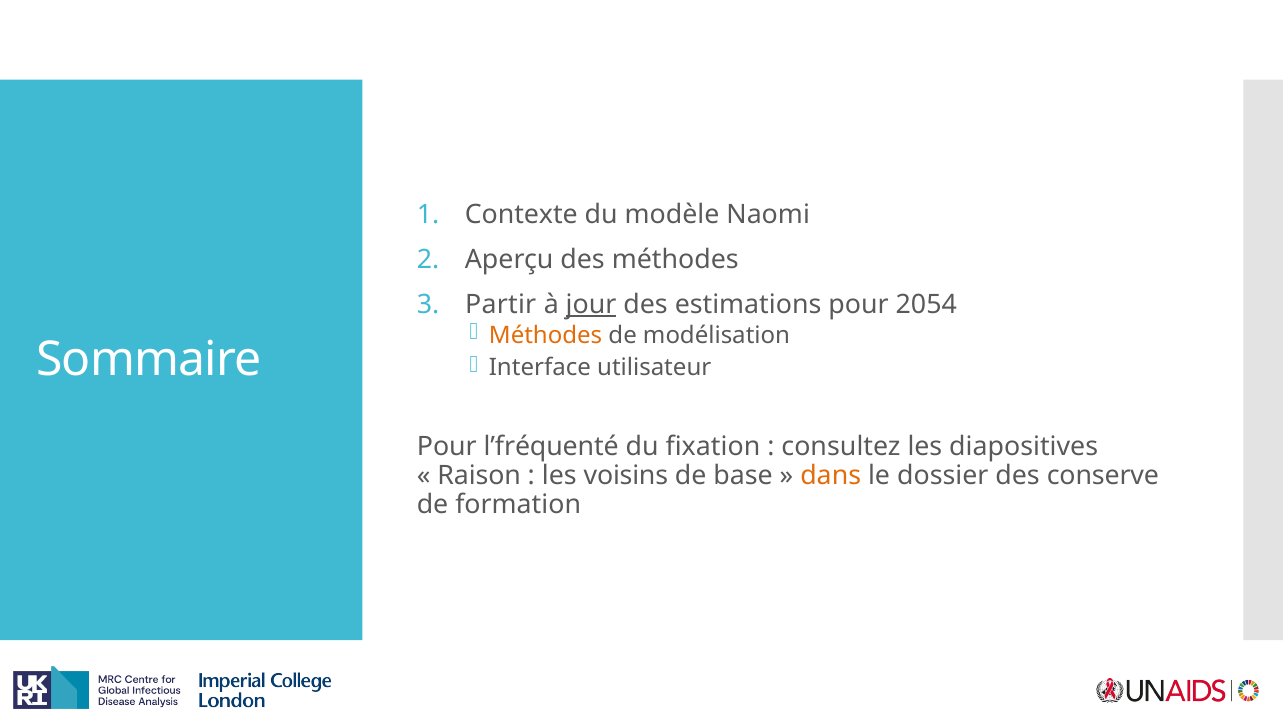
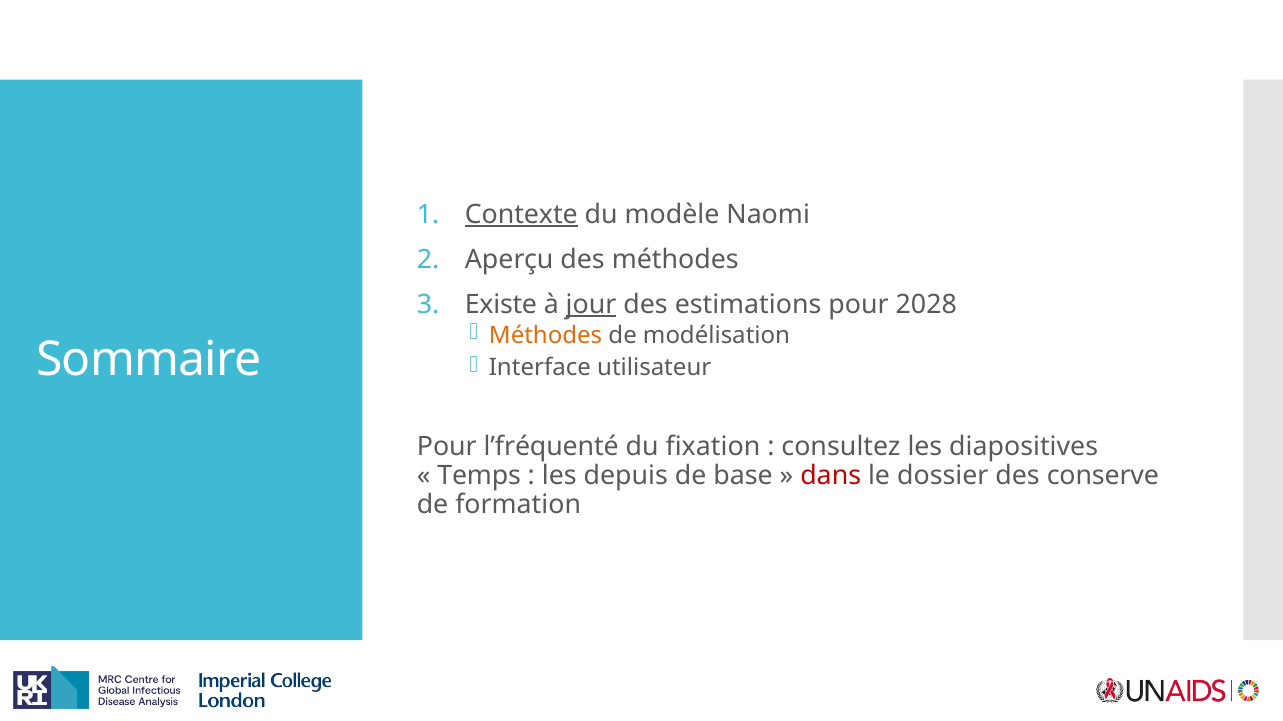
Contexte underline: none -> present
Partir: Partir -> Existe
2054: 2054 -> 2028
Raison: Raison -> Temps
voisins: voisins -> depuis
dans colour: orange -> red
